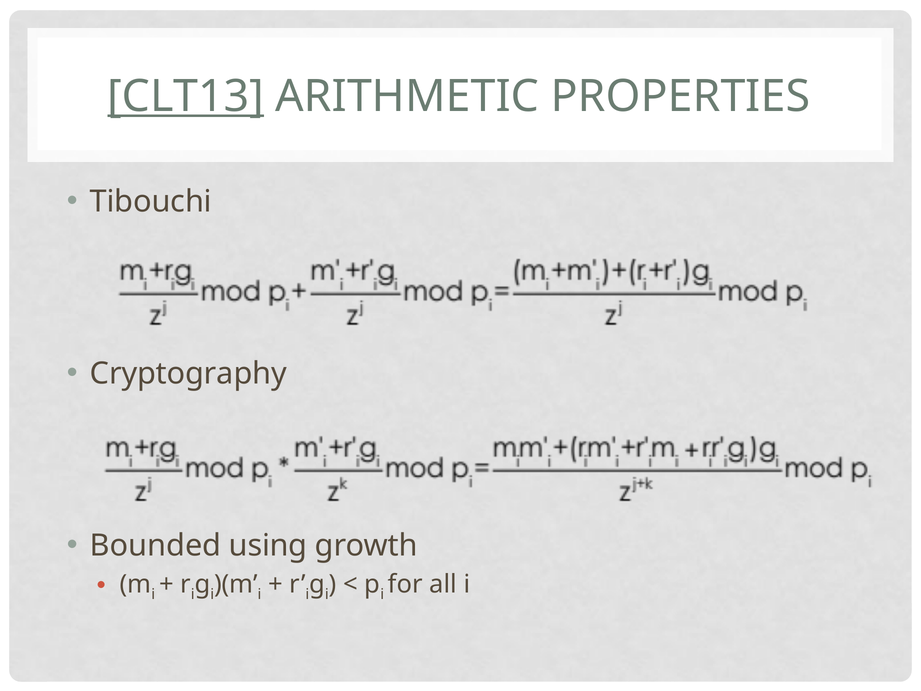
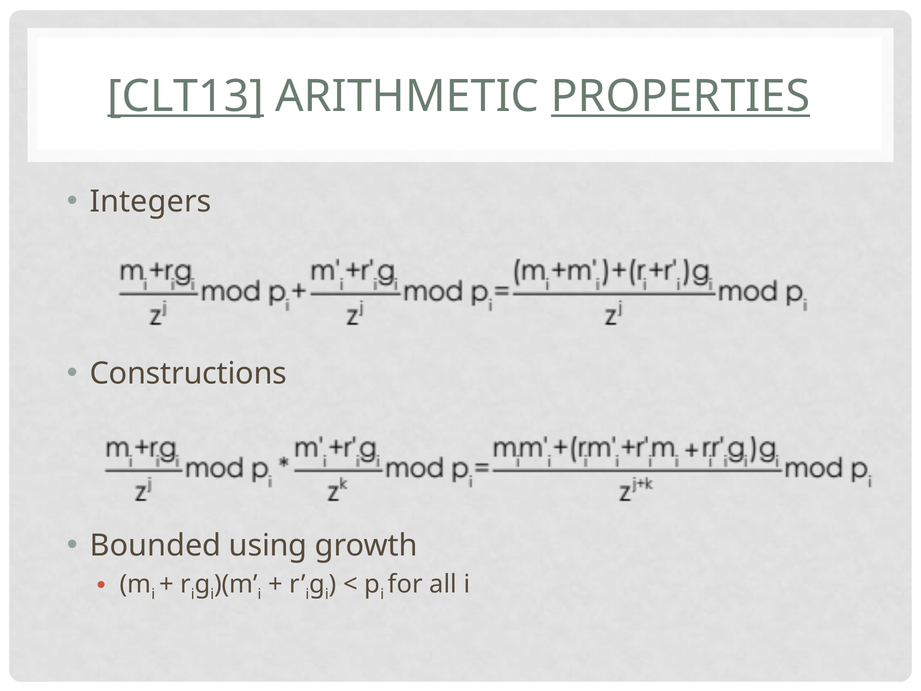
PROPERTIES underline: none -> present
Tibouchi: Tibouchi -> Integers
Cryptography: Cryptography -> Constructions
